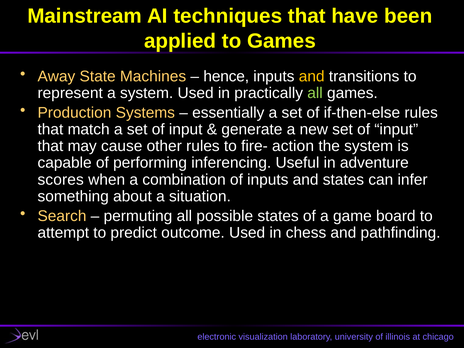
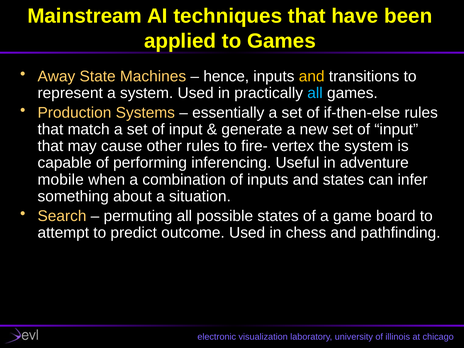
all at (315, 93) colour: light green -> light blue
action: action -> vertex
scores: scores -> mobile
